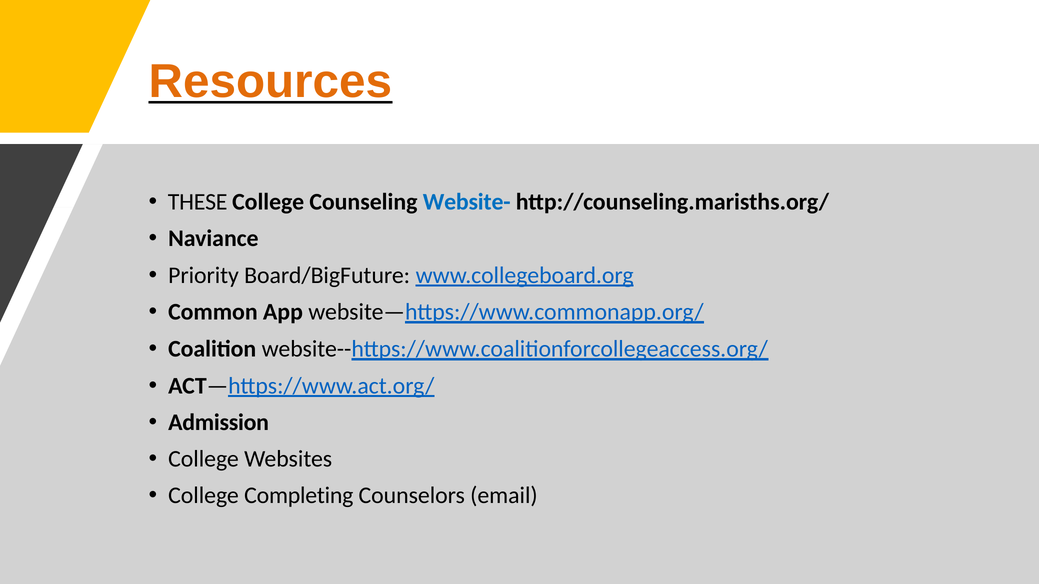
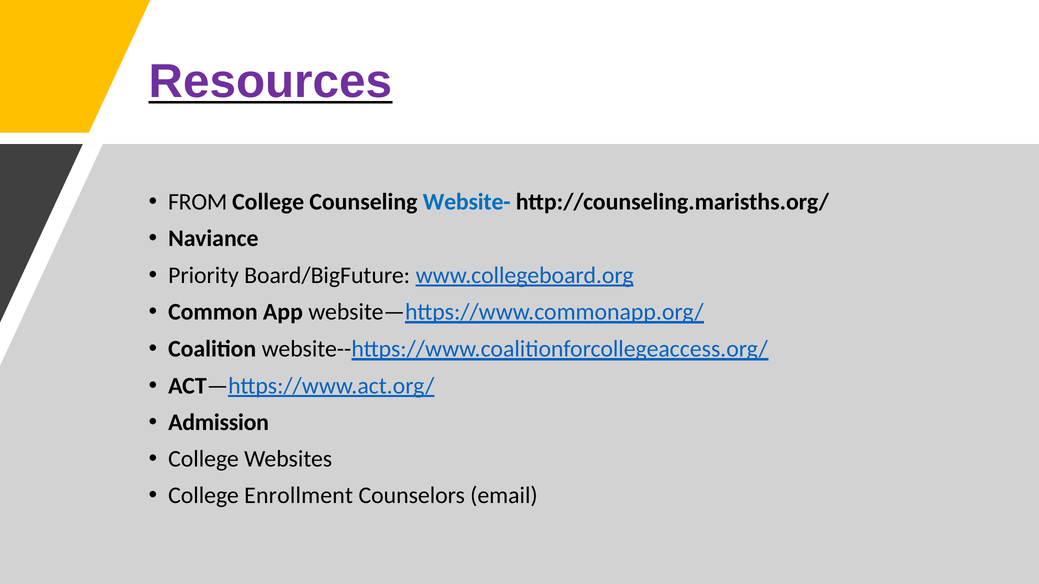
Resources colour: orange -> purple
THESE: THESE -> FROM
Completing: Completing -> Enrollment
